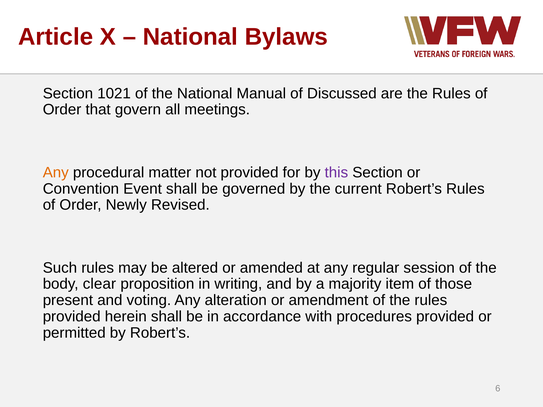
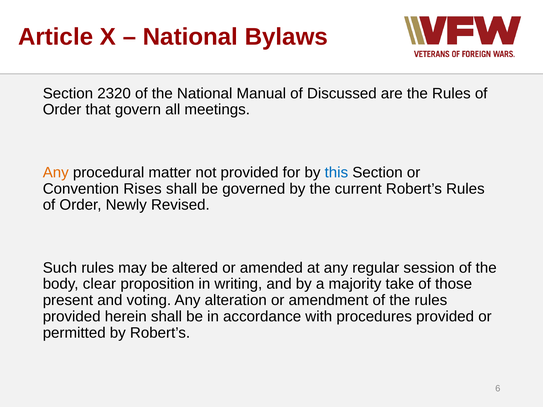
1021: 1021 -> 2320
this colour: purple -> blue
Event: Event -> Rises
item: item -> take
